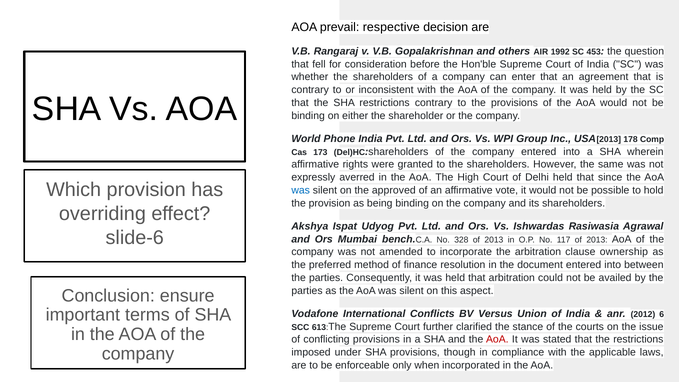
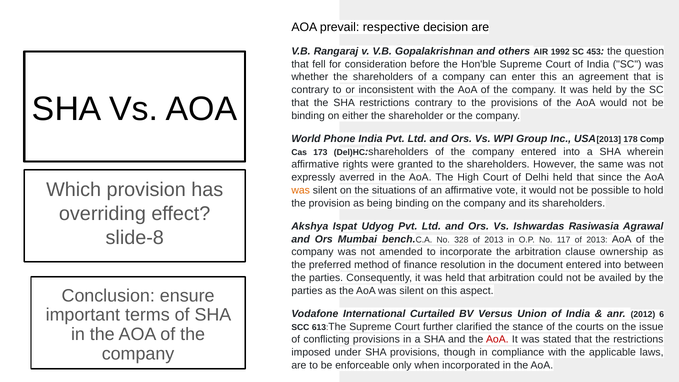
enter that: that -> this
was at (301, 190) colour: blue -> orange
approved: approved -> situations
slide-6: slide-6 -> slide-8
Conflicts: Conflicts -> Curtailed
